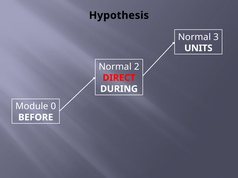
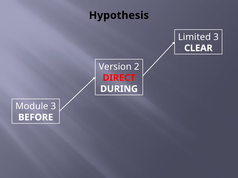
Normal at (194, 37): Normal -> Limited
UNITS: UNITS -> CLEAR
Normal at (115, 67): Normal -> Version
Module 0: 0 -> 3
